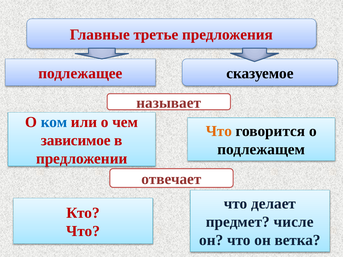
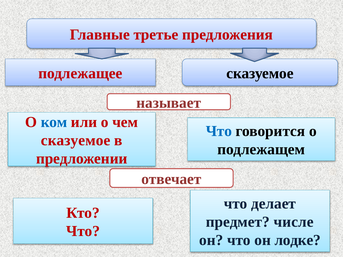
Что at (219, 131) colour: orange -> blue
зависимое at (76, 140): зависимое -> сказуемое
ветка: ветка -> лодке
